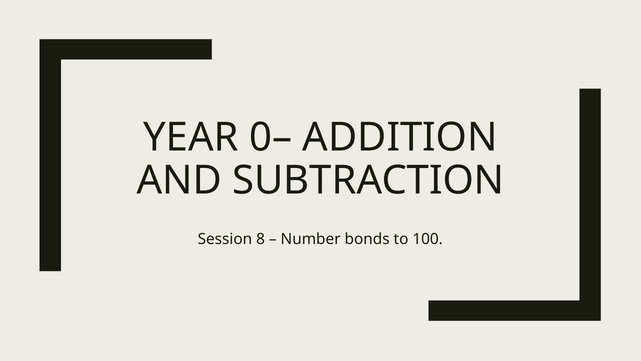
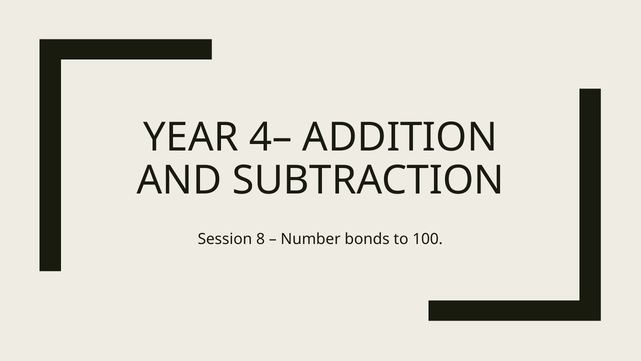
0–: 0– -> 4–
